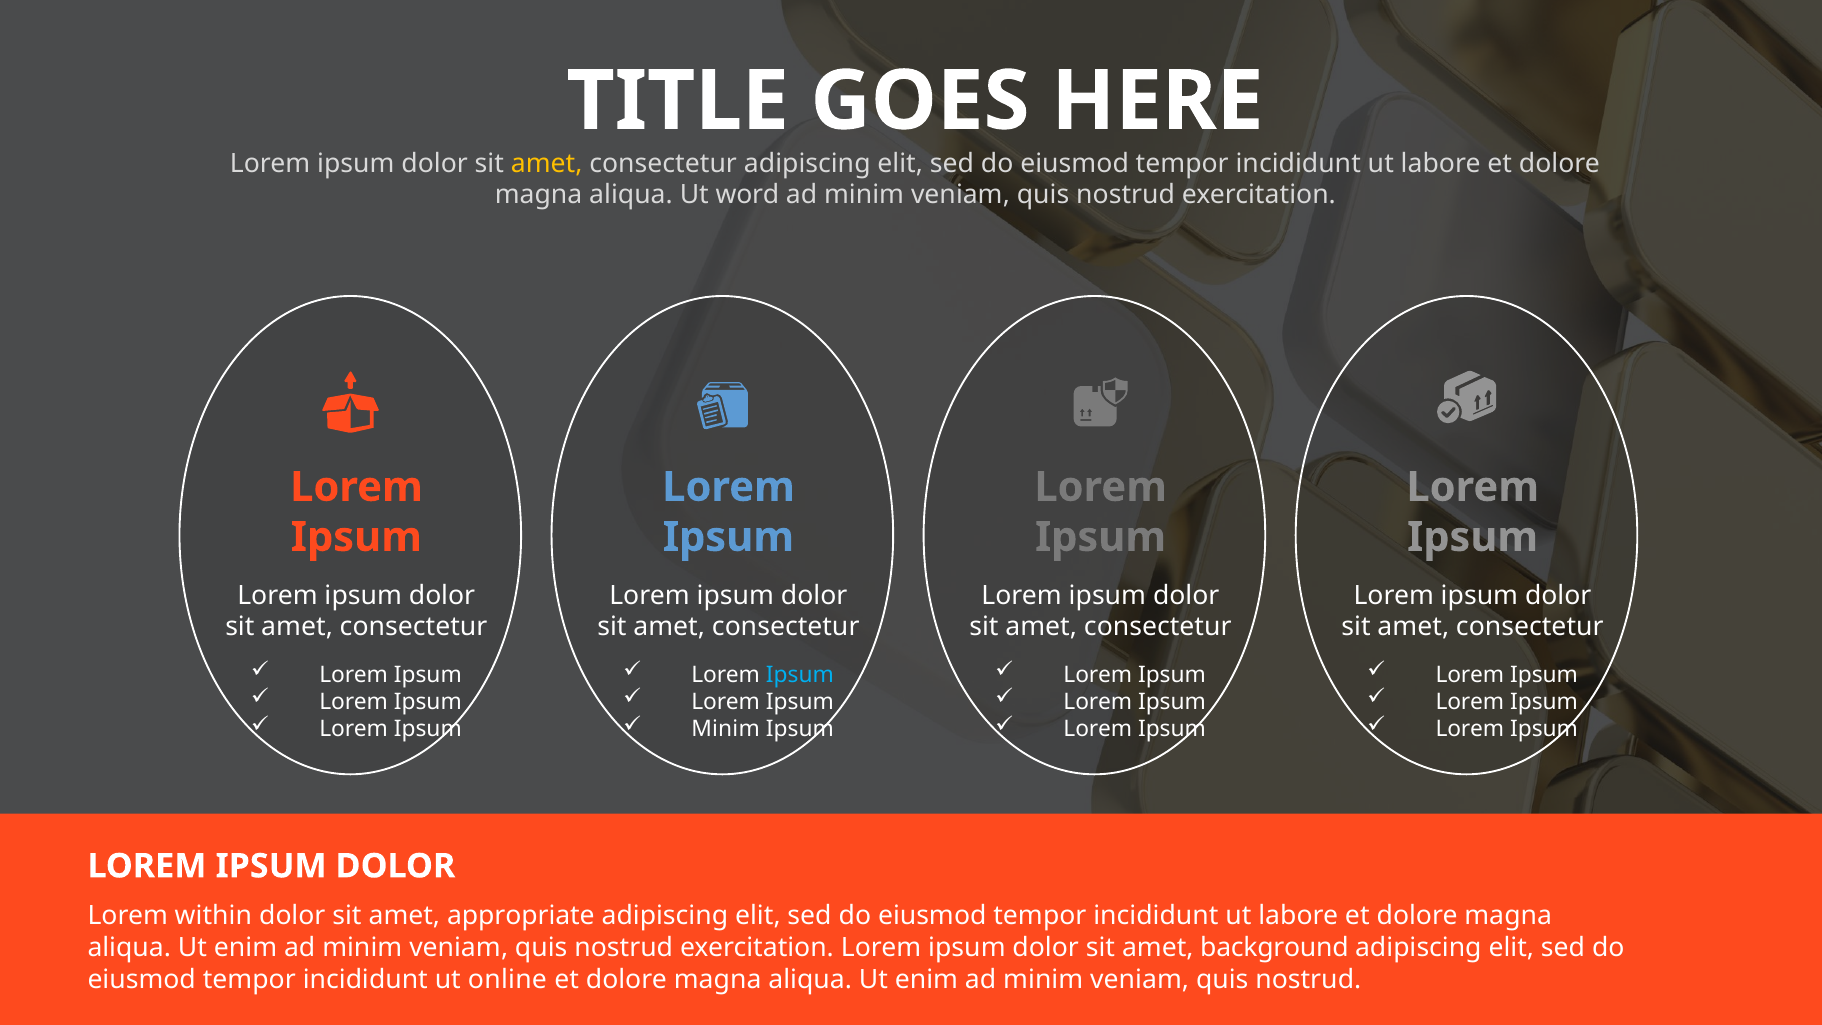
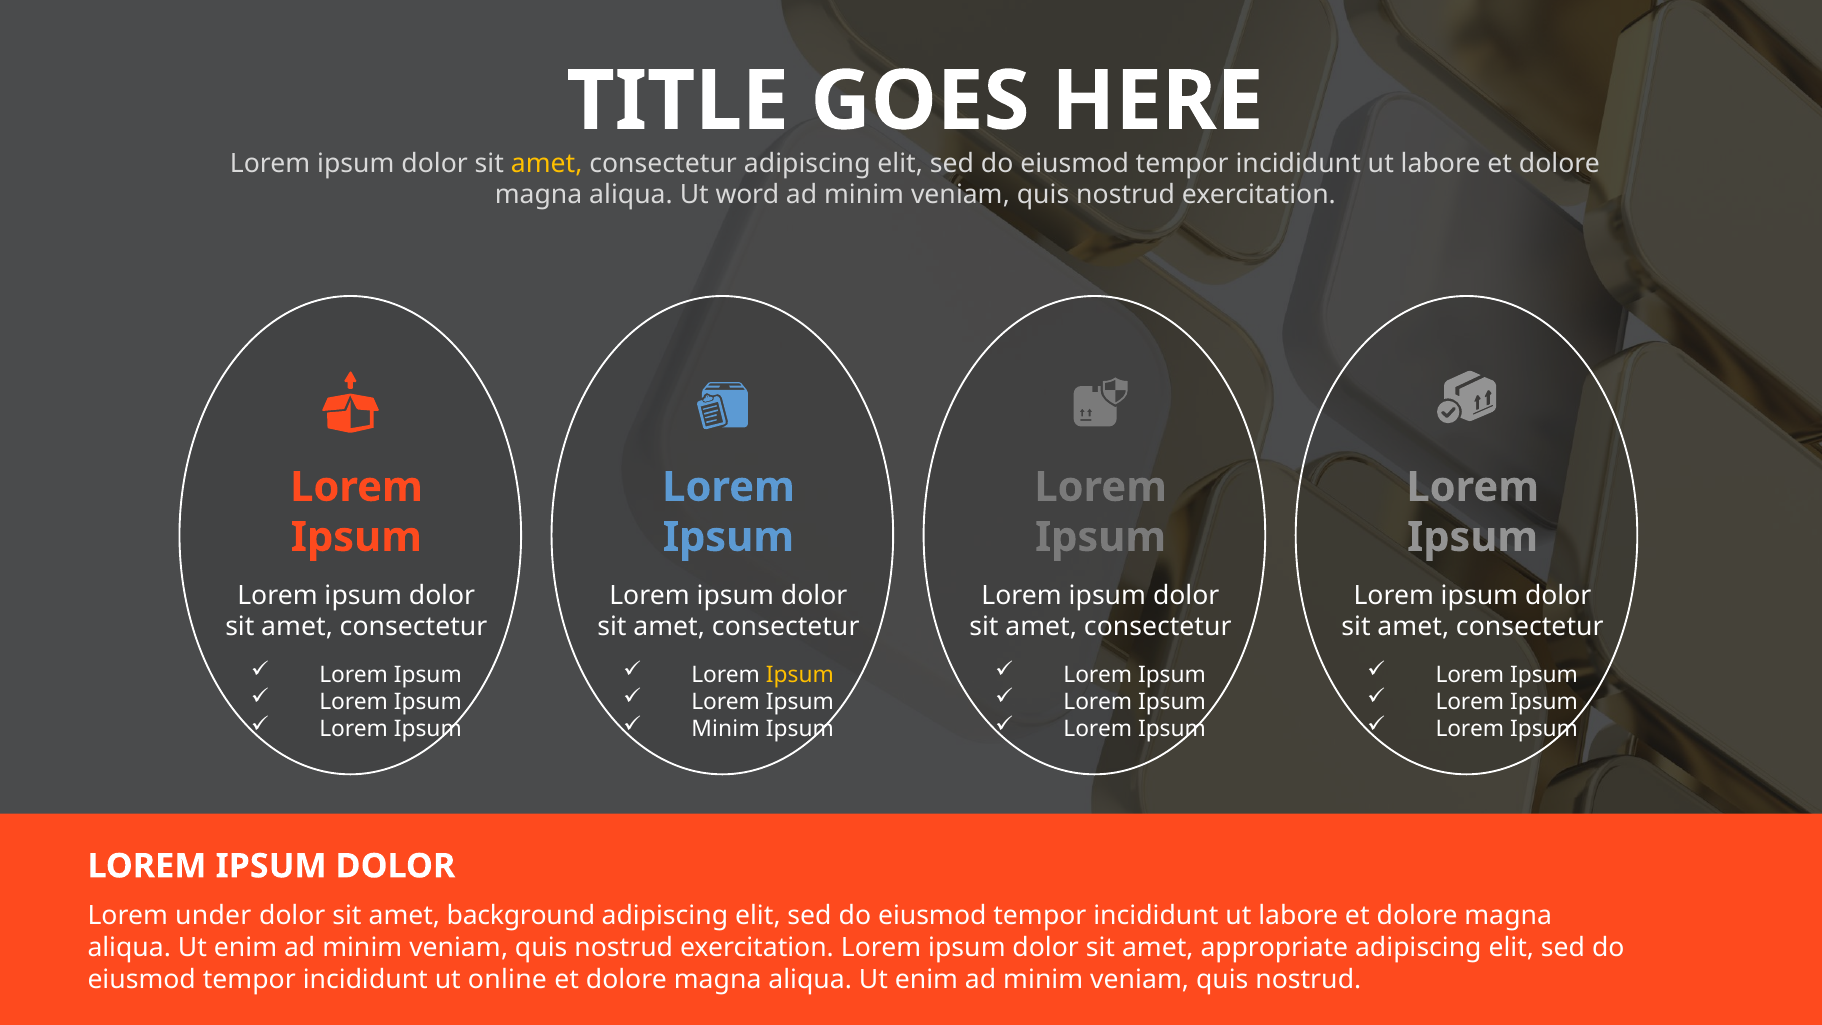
Ipsum at (800, 675) colour: light blue -> yellow
within: within -> under
appropriate: appropriate -> background
background: background -> appropriate
